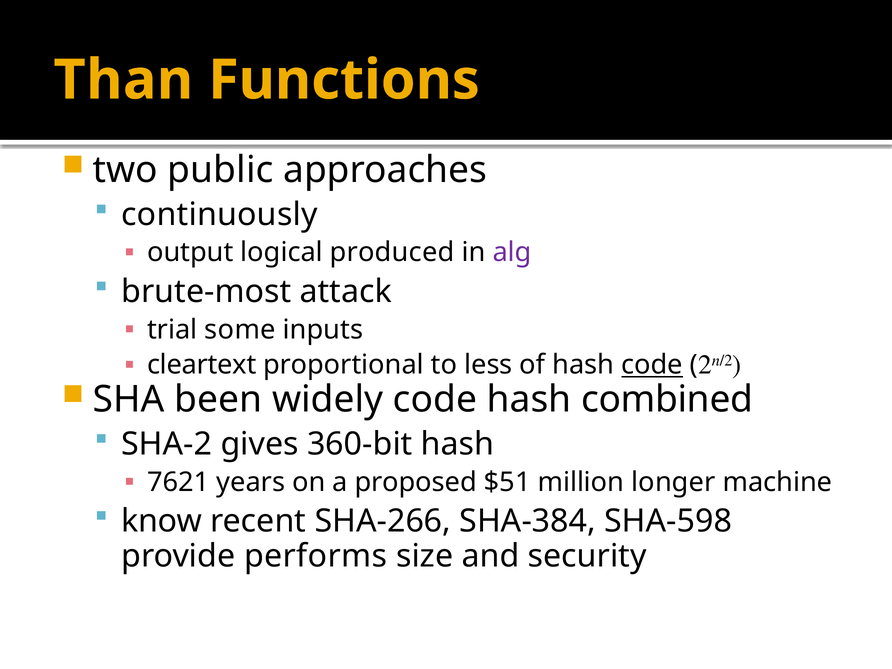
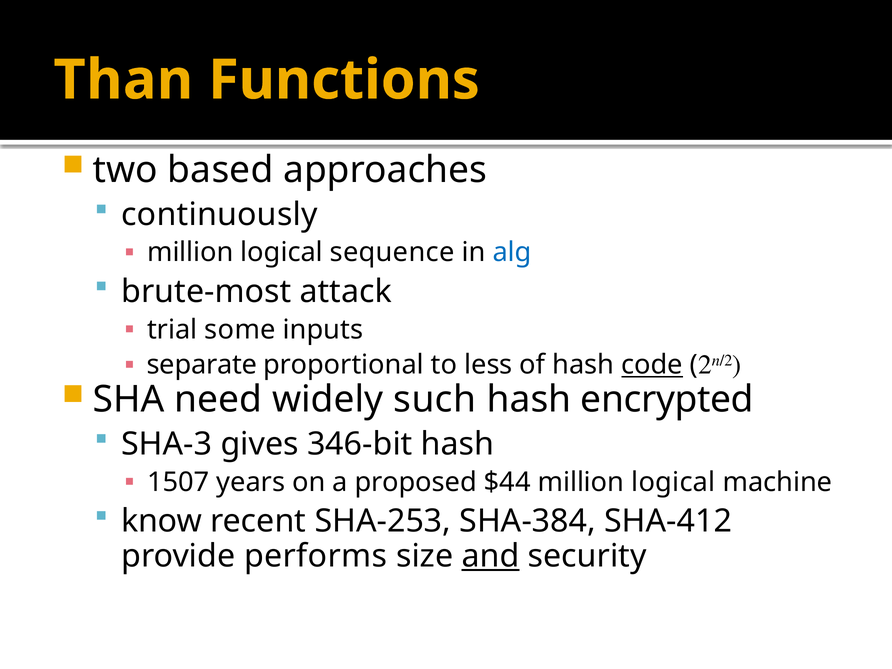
public: public -> based
output at (190, 252): output -> million
produced: produced -> sequence
alg colour: purple -> blue
cleartext: cleartext -> separate
been: been -> need
widely code: code -> such
combined: combined -> encrypted
SHA-2: SHA-2 -> SHA-3
360-bit: 360-bit -> 346-bit
7621: 7621 -> 1507
$51: $51 -> $44
longer at (673, 482): longer -> logical
SHA-266: SHA-266 -> SHA-253
SHA-598: SHA-598 -> SHA-412
and underline: none -> present
